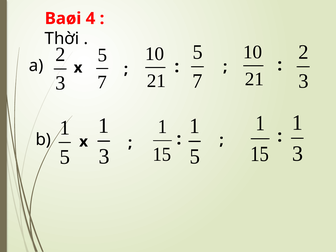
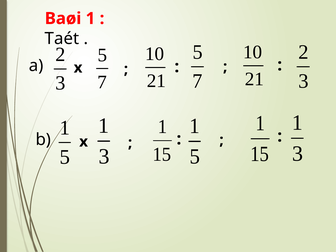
Baøi 4: 4 -> 1
Thời: Thời -> Taét
